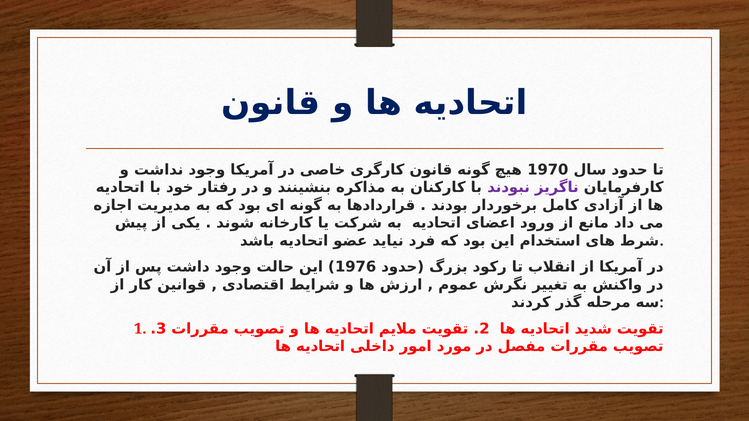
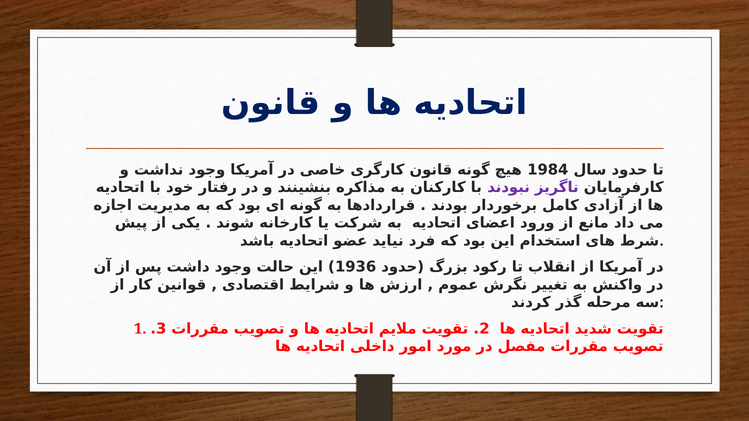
1970: 1970 -> 1984
1976: 1976 -> 1936
